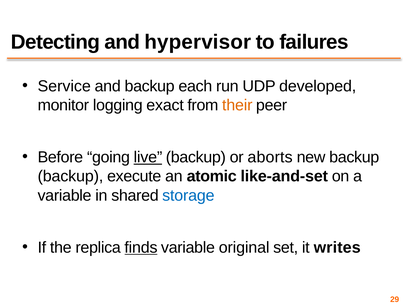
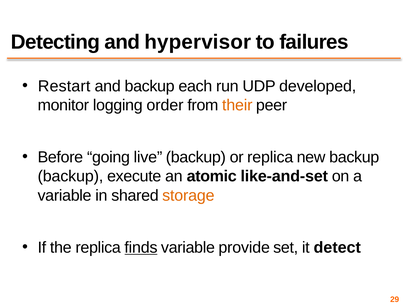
Service: Service -> Restart
exact: exact -> order
live underline: present -> none
or aborts: aborts -> replica
storage colour: blue -> orange
original: original -> provide
writes: writes -> detect
